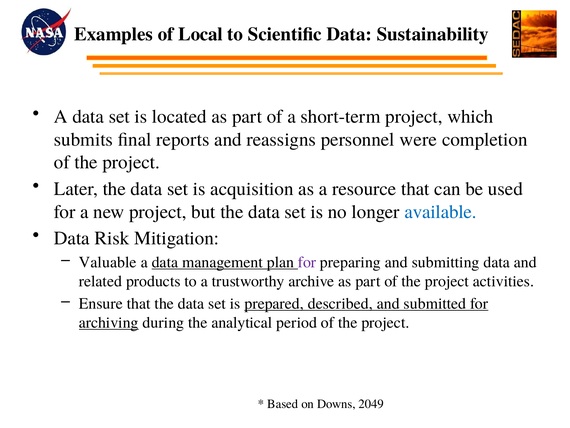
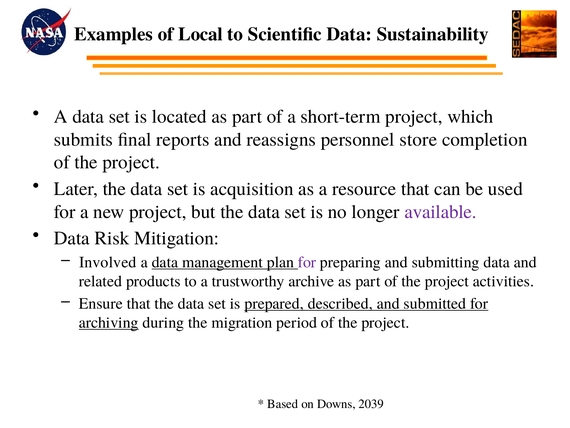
were: were -> store
available colour: blue -> purple
Valuable: Valuable -> Involved
analytical: analytical -> migration
2049: 2049 -> 2039
